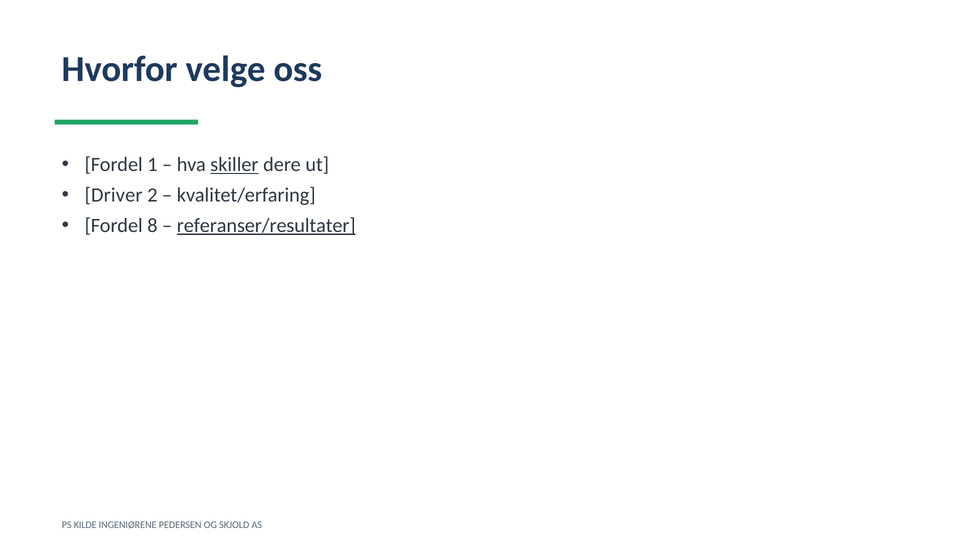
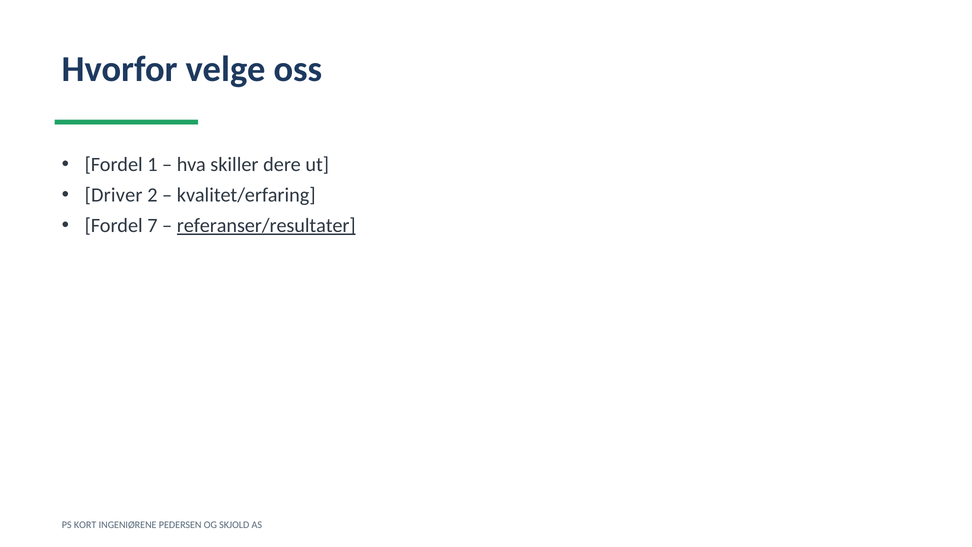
skiller underline: present -> none
8: 8 -> 7
KILDE: KILDE -> KORT
